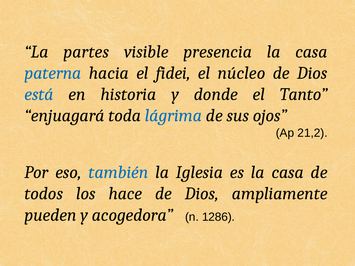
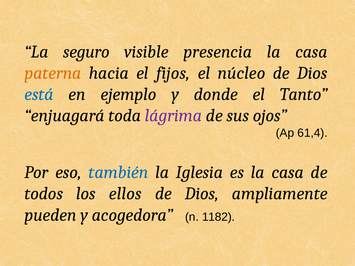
partes: partes -> seguro
paterna colour: blue -> orange
fidei: fidei -> fijos
historia: historia -> ejemplo
lágrima colour: blue -> purple
21,2: 21,2 -> 61,4
hace: hace -> ellos
1286: 1286 -> 1182
